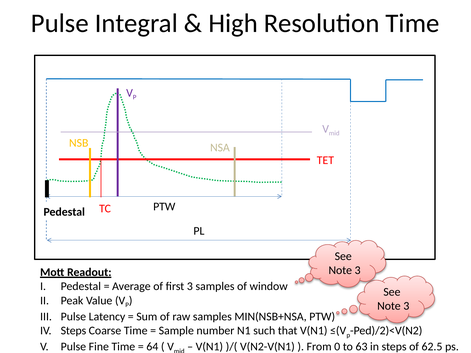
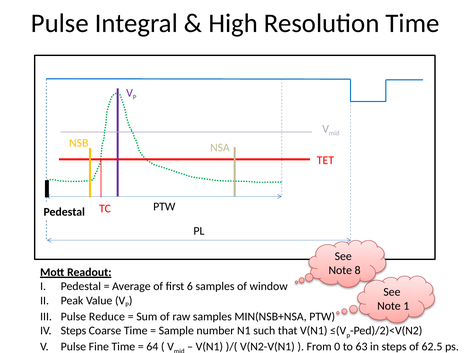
3 at (358, 271): 3 -> 8
first 3: 3 -> 6
3 at (406, 306): 3 -> 1
Latency: Latency -> Reduce
